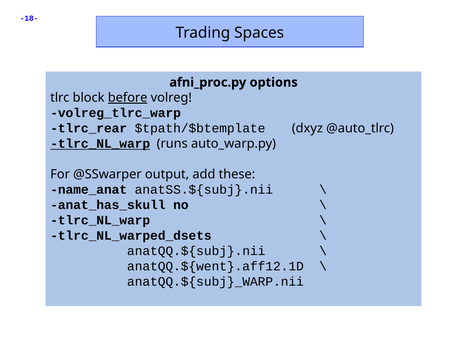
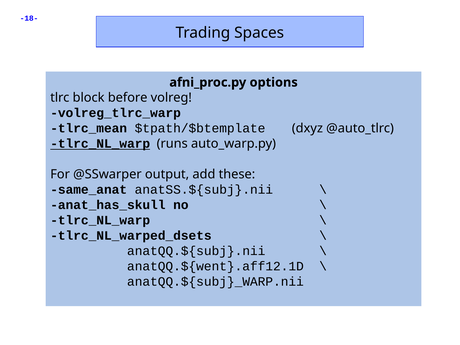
before underline: present -> none
tlrc_rear: tlrc_rear -> tlrc_mean
name_anat: name_anat -> same_anat
